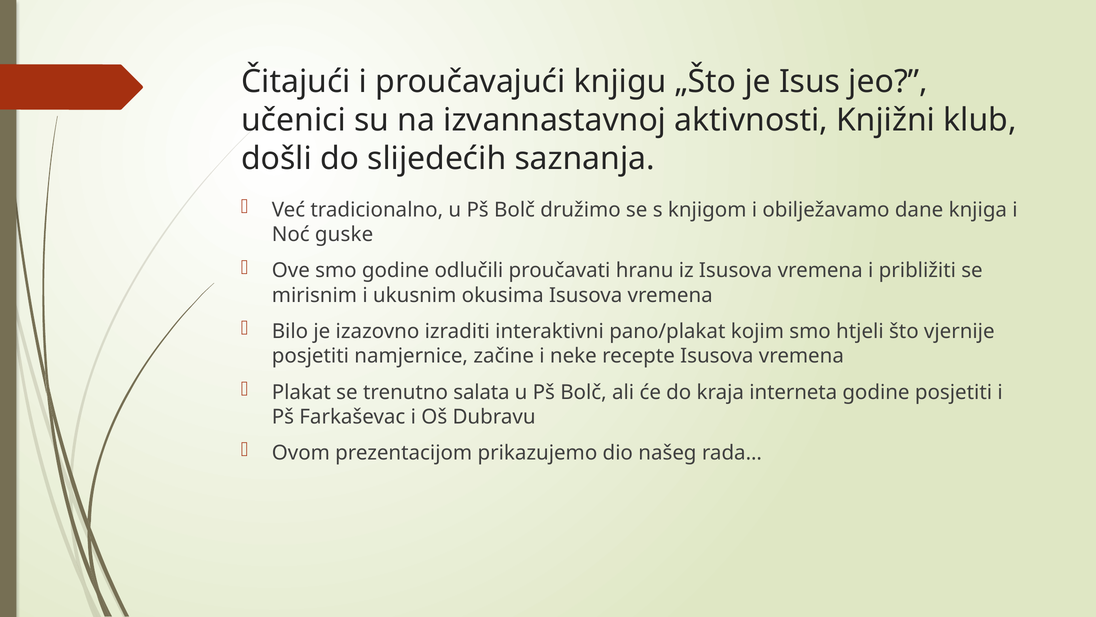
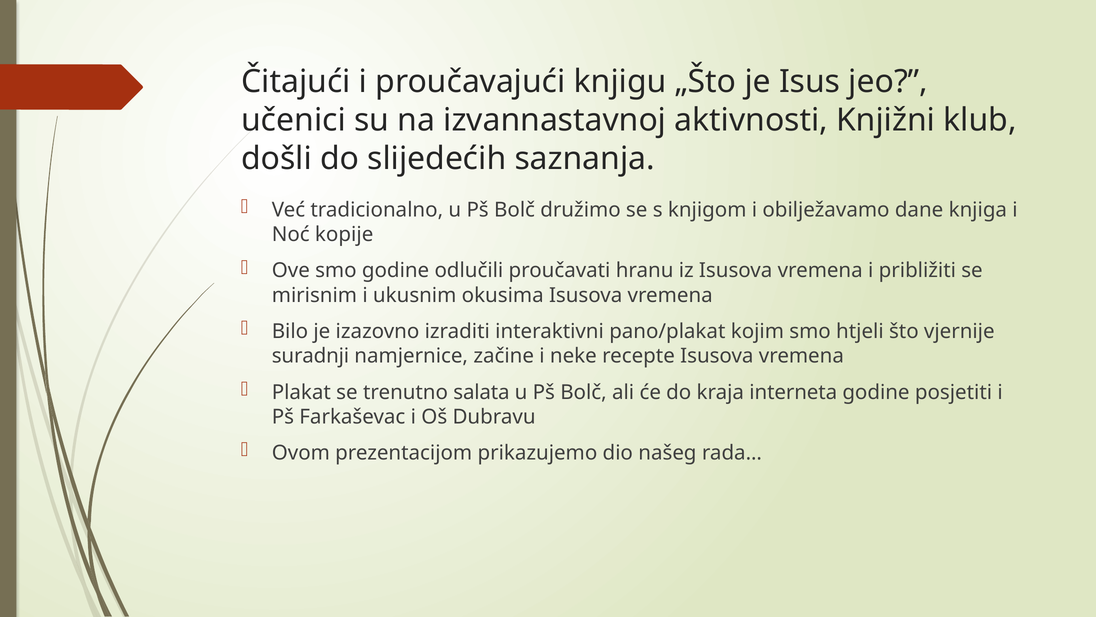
guske: guske -> kopije
posjetiti at (310, 356): posjetiti -> suradnji
